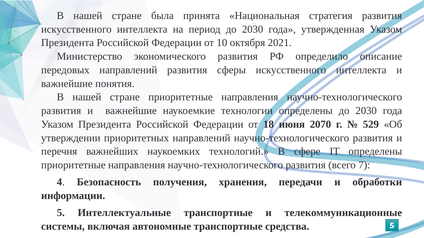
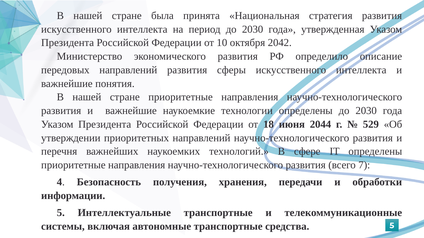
2021: 2021 -> 2042
2070: 2070 -> 2044
